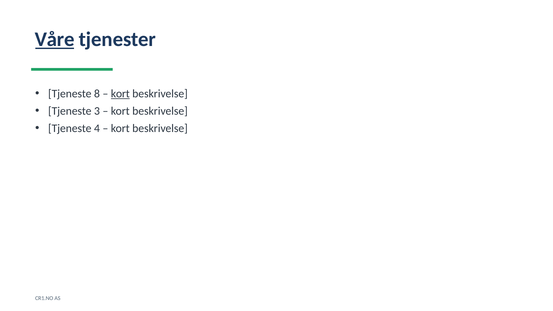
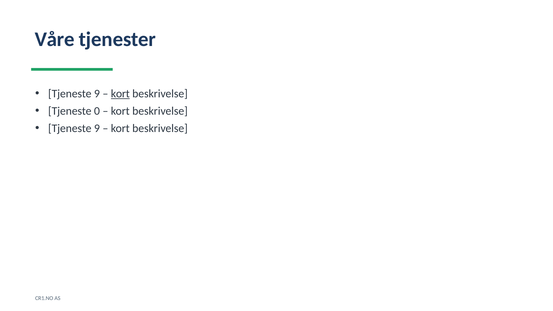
Våre underline: present -> none
8 at (97, 94): 8 -> 9
3: 3 -> 0
4 at (97, 128): 4 -> 9
